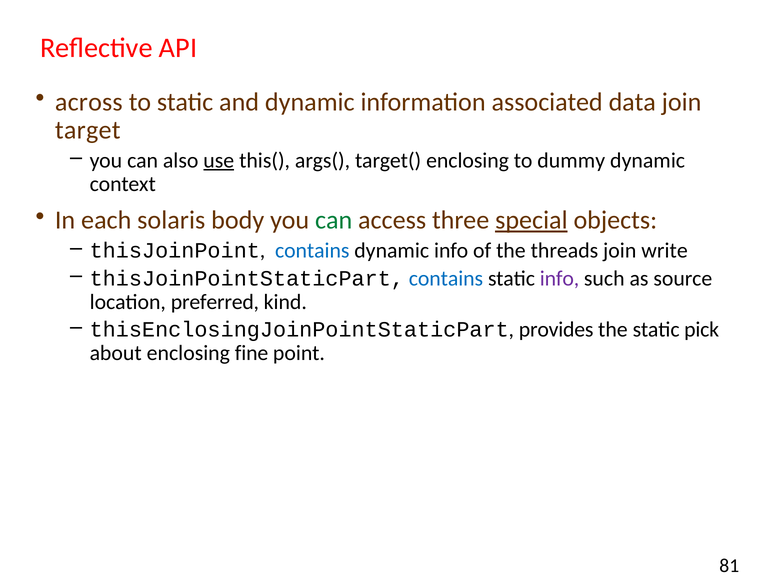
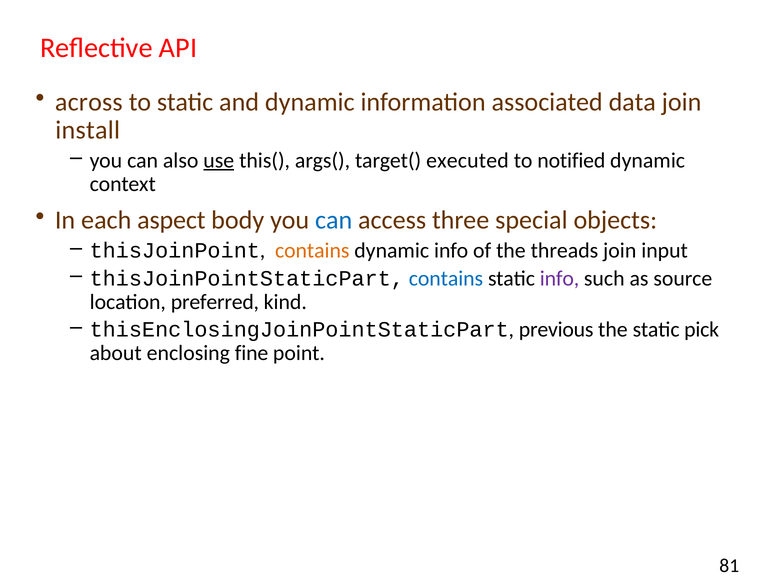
target: target -> install
target( enclosing: enclosing -> executed
dummy: dummy -> notified
solaris: solaris -> aspect
can at (334, 220) colour: green -> blue
special underline: present -> none
contains at (312, 251) colour: blue -> orange
write: write -> input
provides: provides -> previous
